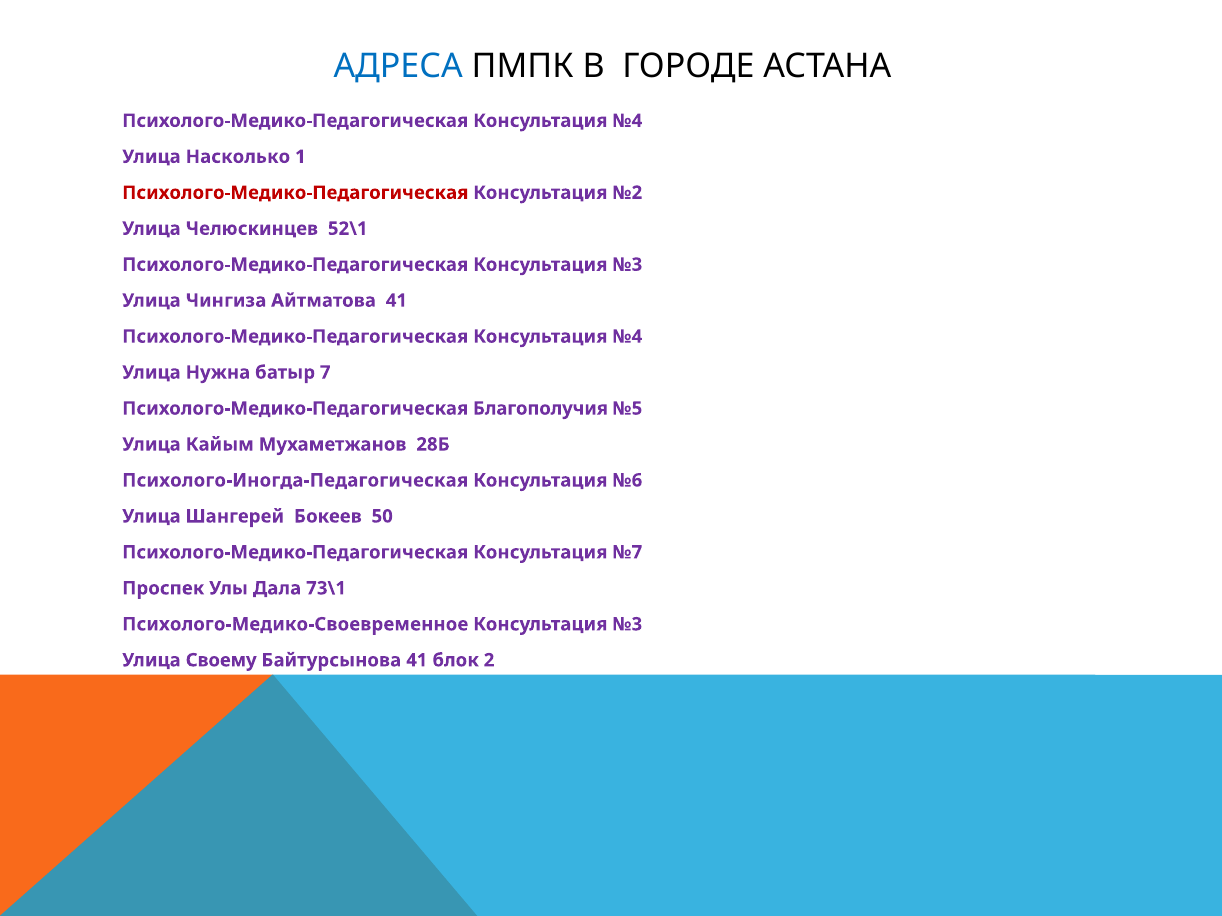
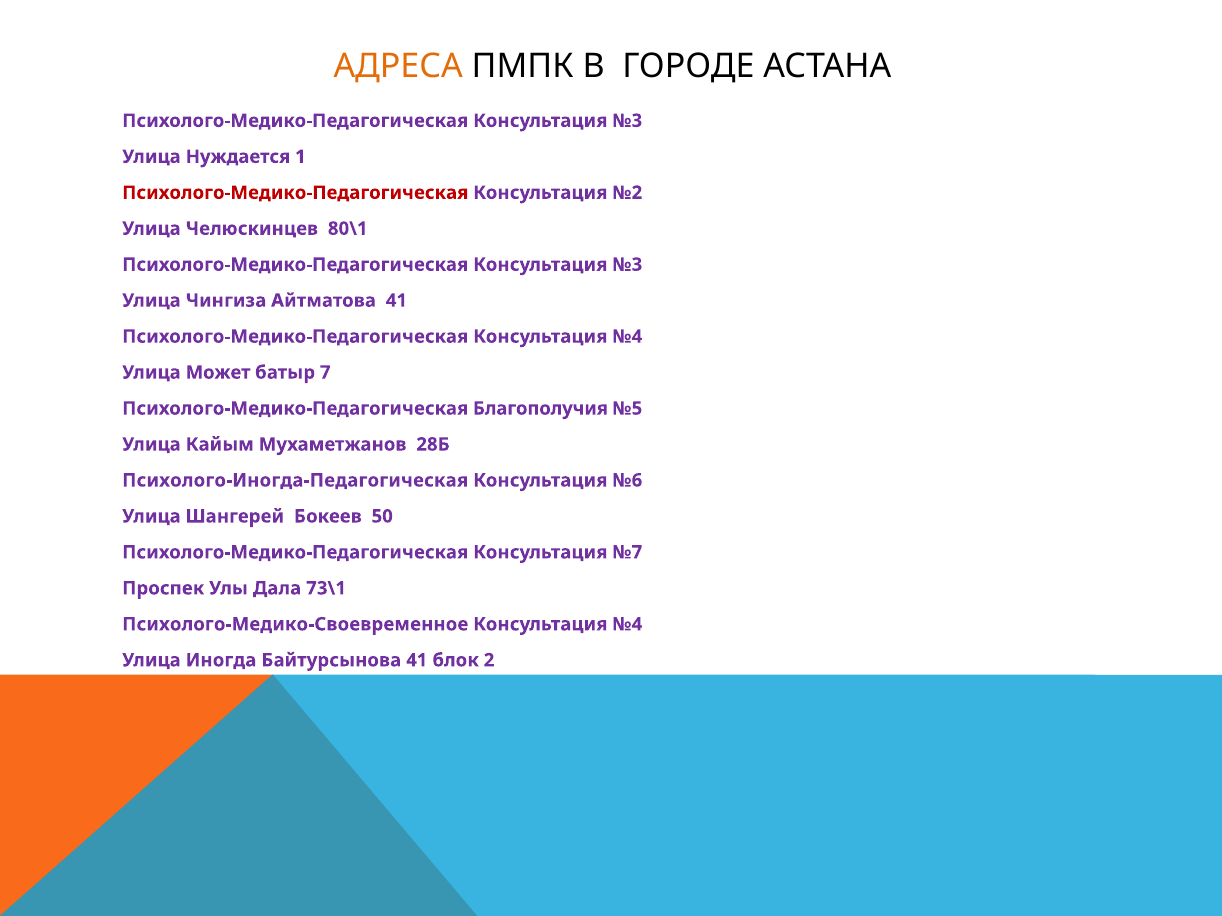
АДРЕСА colour: blue -> orange
№4 at (627, 121): №4 -> №3
Насколько: Насколько -> Нуждается
52\1: 52\1 -> 80\1
Нужна: Нужна -> Может
№3 at (627, 625): №3 -> №4
Своему: Своему -> Иногда
